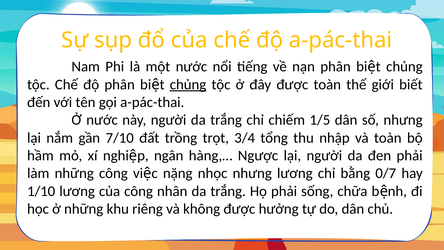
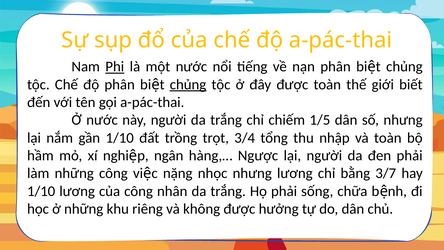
Phi underline: none -> present
gần 7/10: 7/10 -> 1/10
0/7: 0/7 -> 3/7
